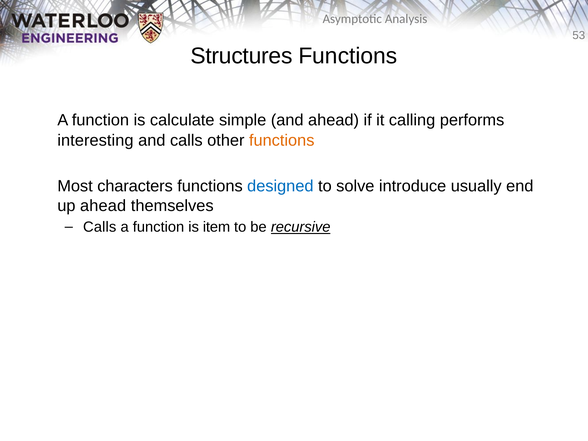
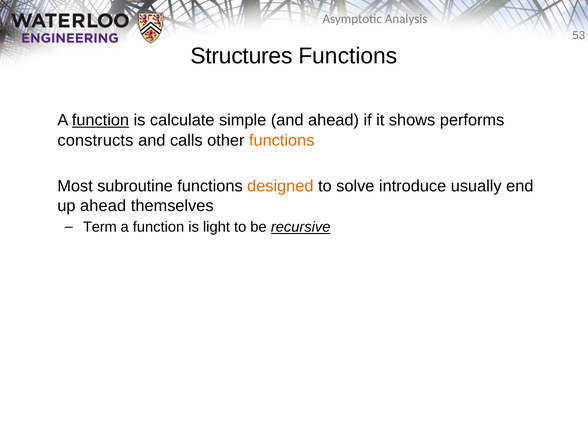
function at (100, 120) underline: none -> present
calling: calling -> shows
interesting: interesting -> constructs
characters: characters -> subroutine
designed colour: blue -> orange
Calls at (100, 227): Calls -> Term
item: item -> light
